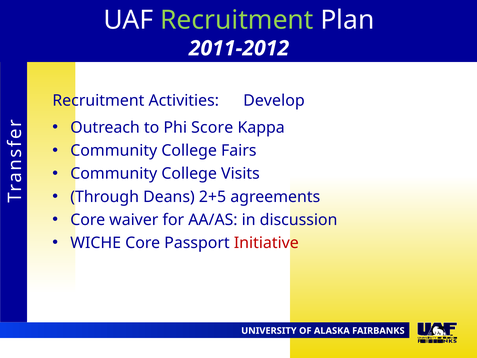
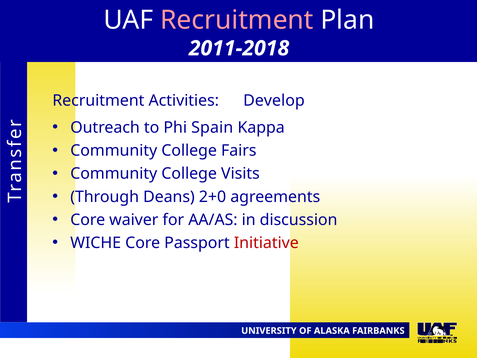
Recruitment at (237, 20) colour: light green -> pink
2011-2012: 2011-2012 -> 2011-2018
Score: Score -> Spain
2+5: 2+5 -> 2+0
